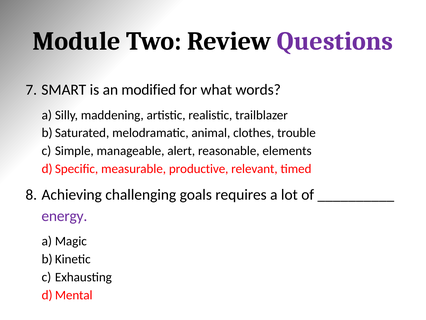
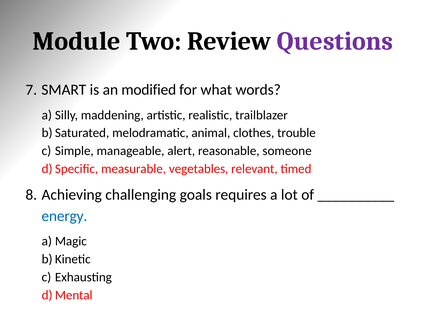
elements: elements -> someone
productive: productive -> vegetables
energy colour: purple -> blue
